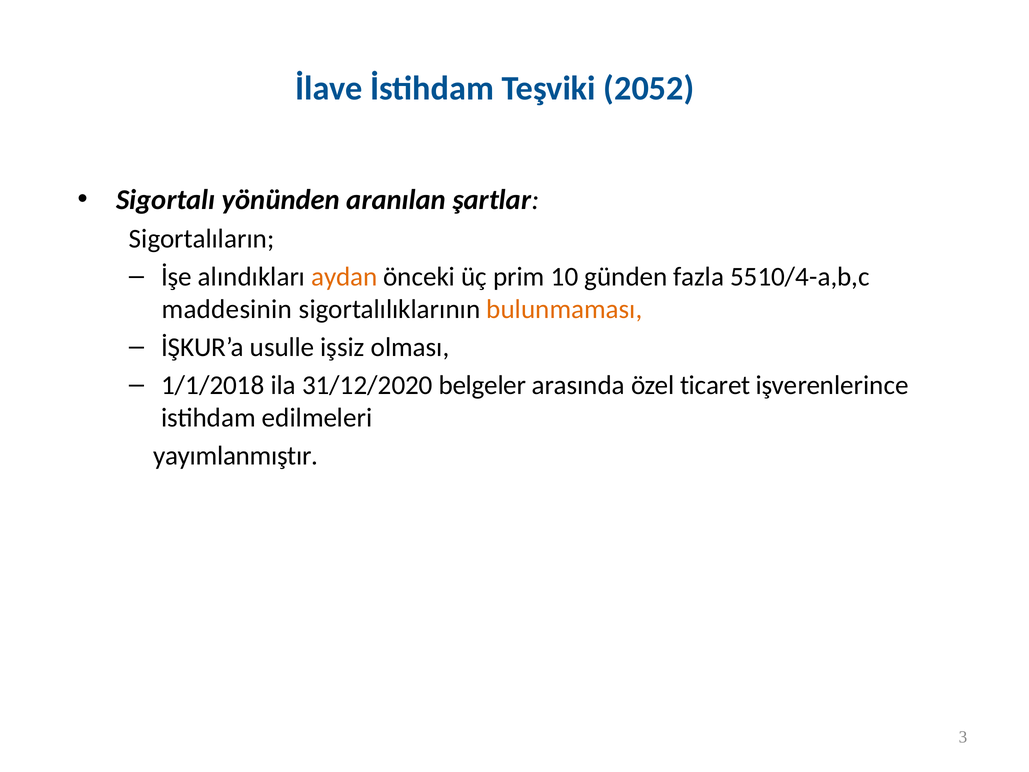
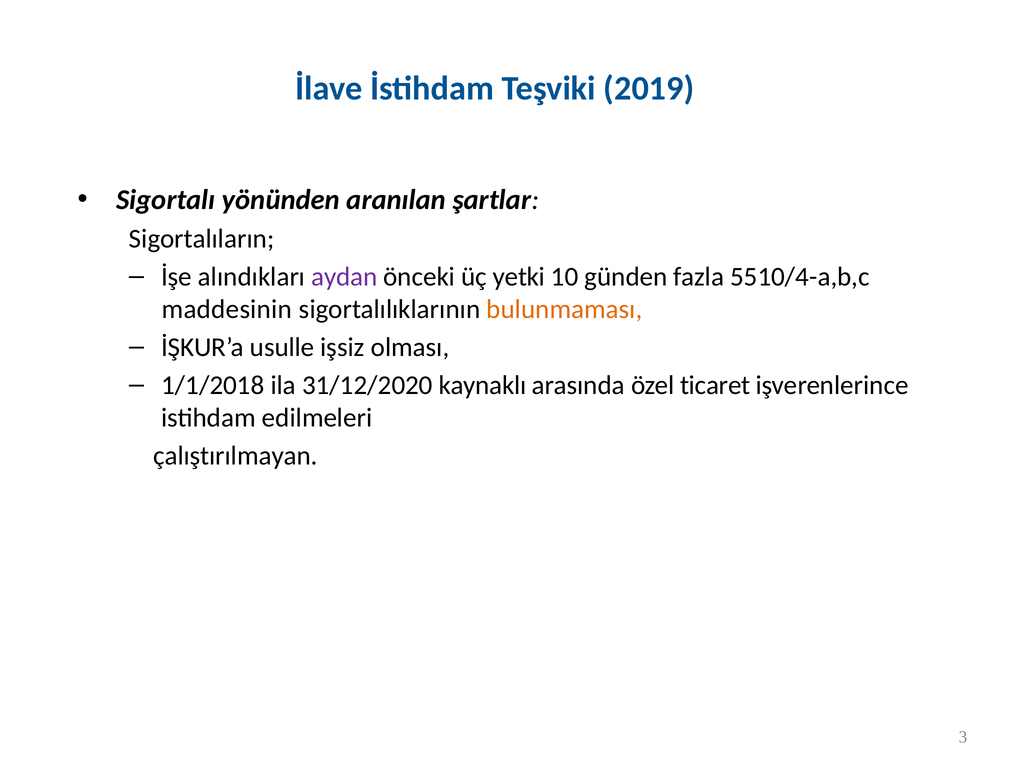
2052: 2052 -> 2019
aydan colour: orange -> purple
prim: prim -> yetki
belgeler: belgeler -> kaynaklı
yayımlanmıştır: yayımlanmıştır -> çalıştırılmayan
